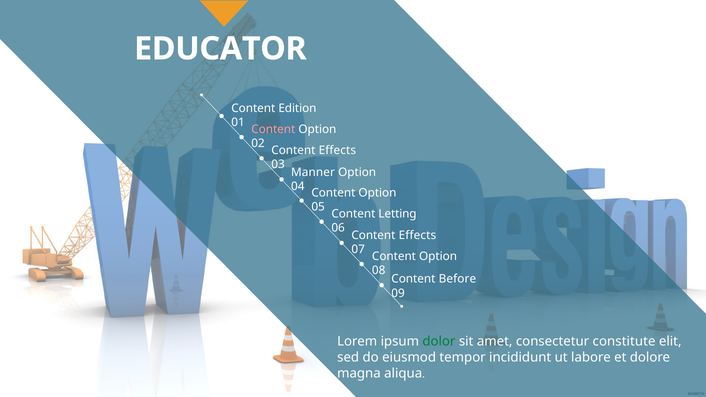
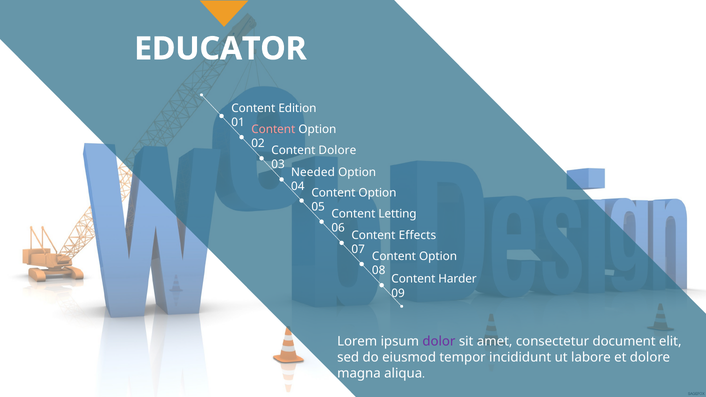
Effects at (337, 150): Effects -> Dolore
Manner: Manner -> Needed
Before: Before -> Harder
dolor colour: green -> purple
constitute: constitute -> document
